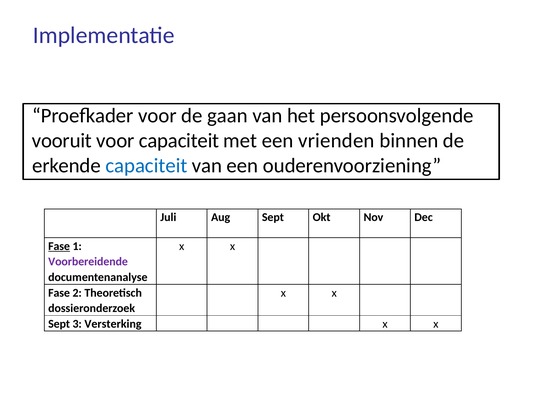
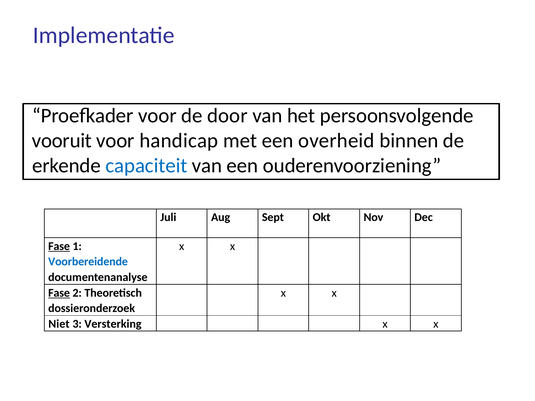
gaan: gaan -> door
voor capaciteit: capaciteit -> handicap
vrienden: vrienden -> overheid
Voorbereidende colour: purple -> blue
Fase at (59, 293) underline: none -> present
Sept at (59, 324): Sept -> Niet
